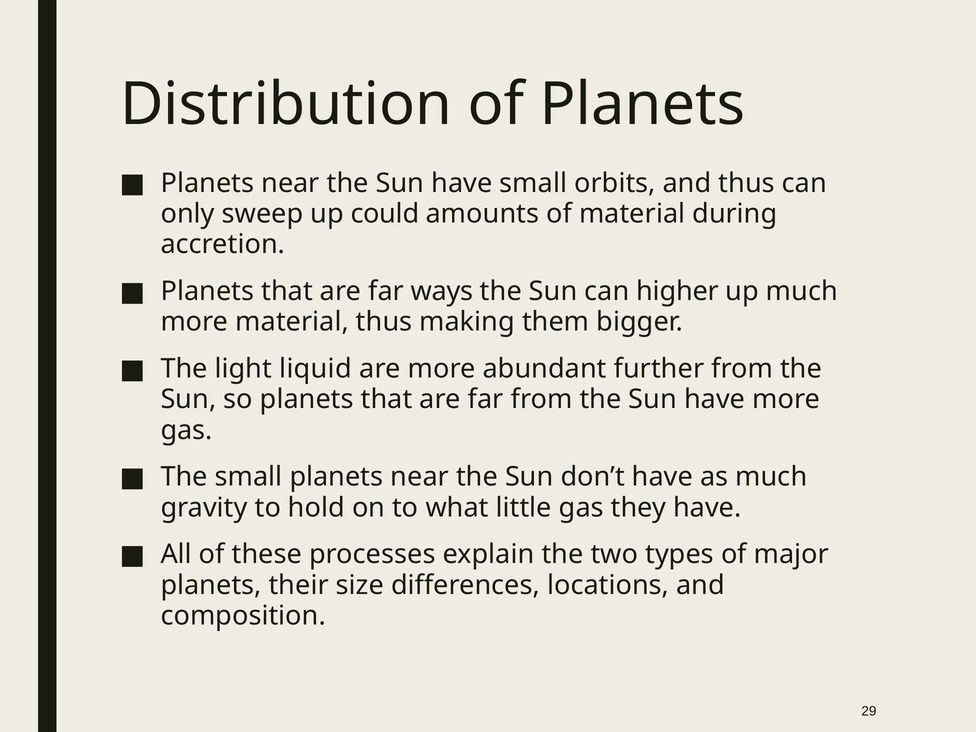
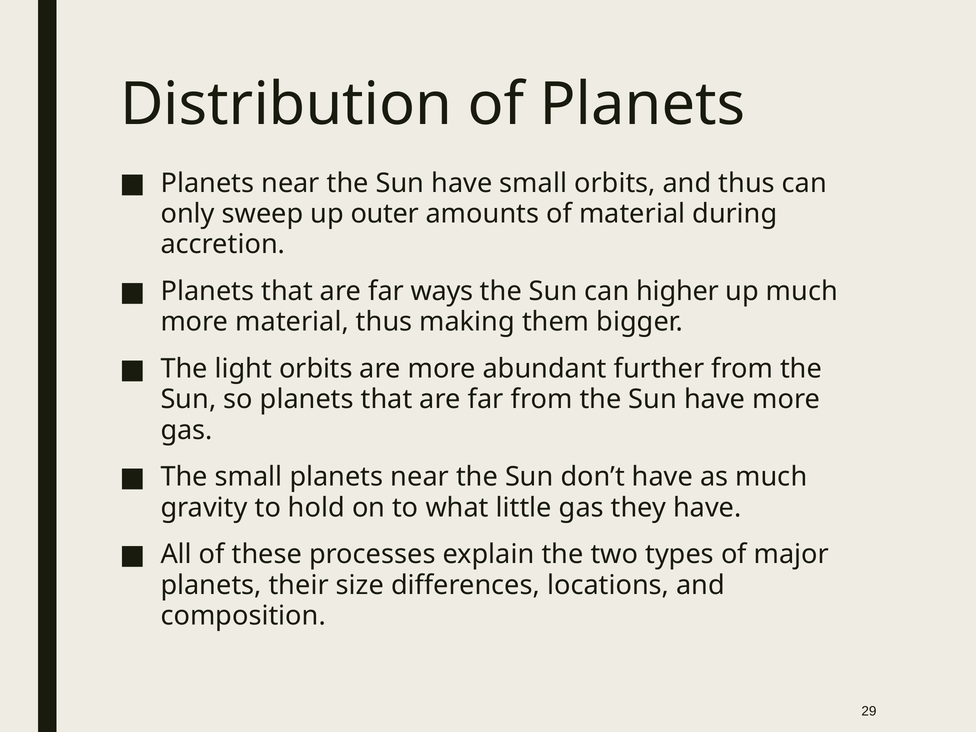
could: could -> outer
light liquid: liquid -> orbits
